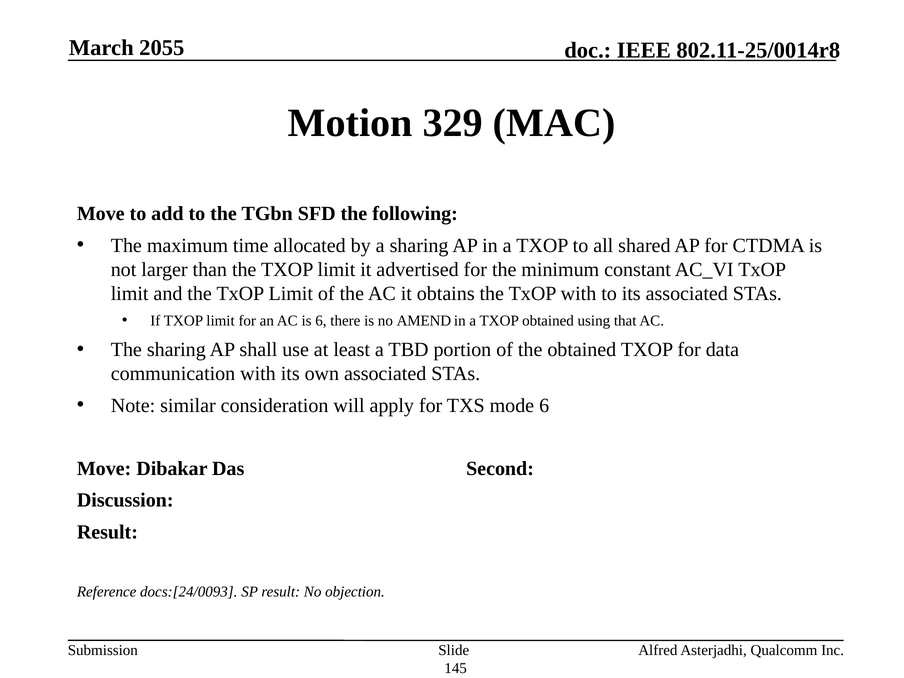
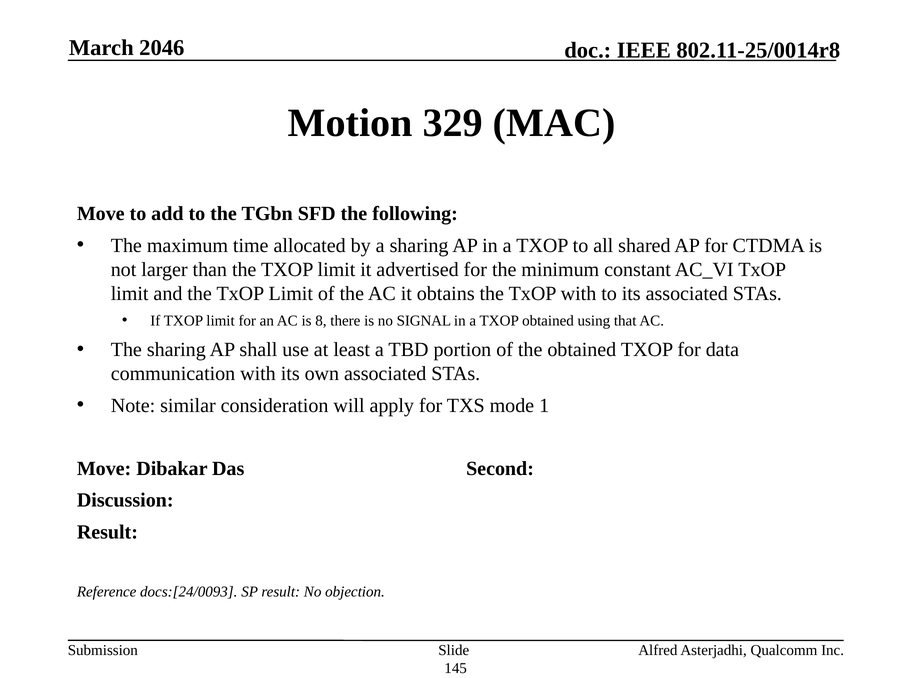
2055: 2055 -> 2046
is 6: 6 -> 8
AMEND: AMEND -> SIGNAL
mode 6: 6 -> 1
